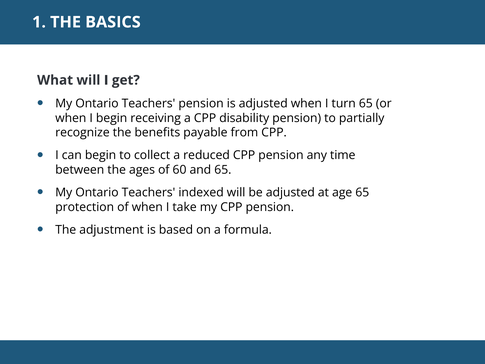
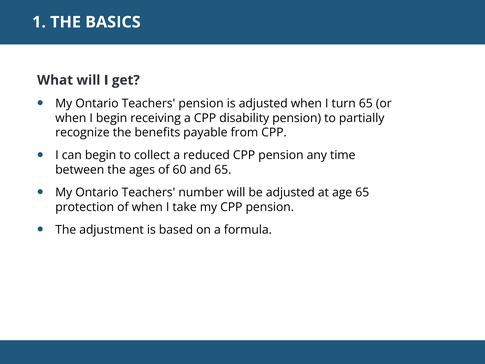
indexed: indexed -> number
